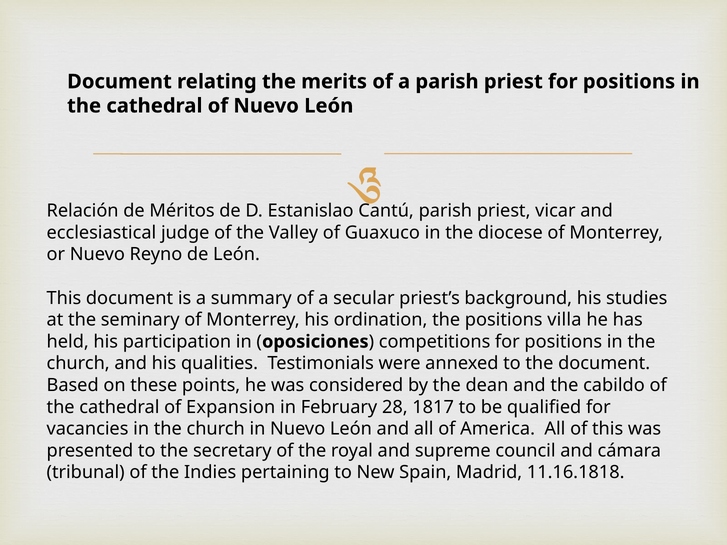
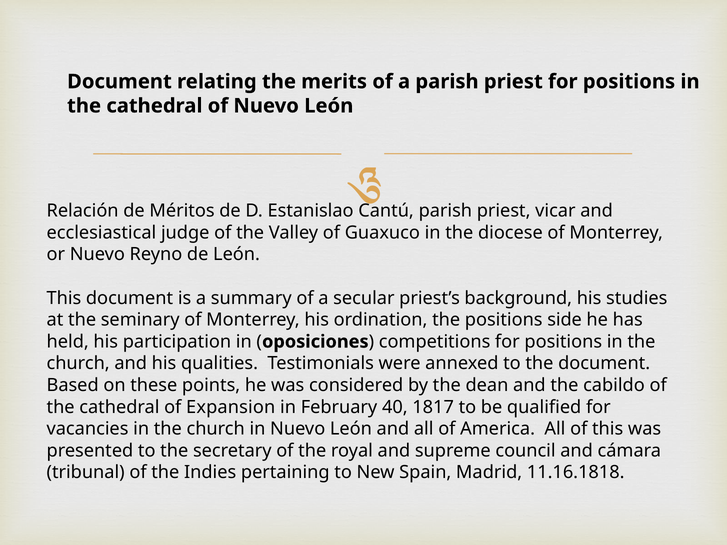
villa: villa -> side
28: 28 -> 40
